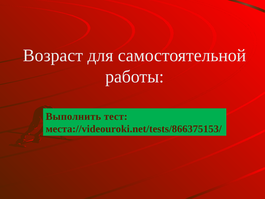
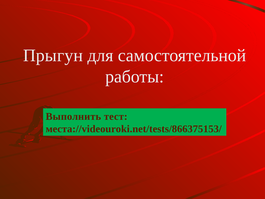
Возраст: Возраст -> Прыгун
